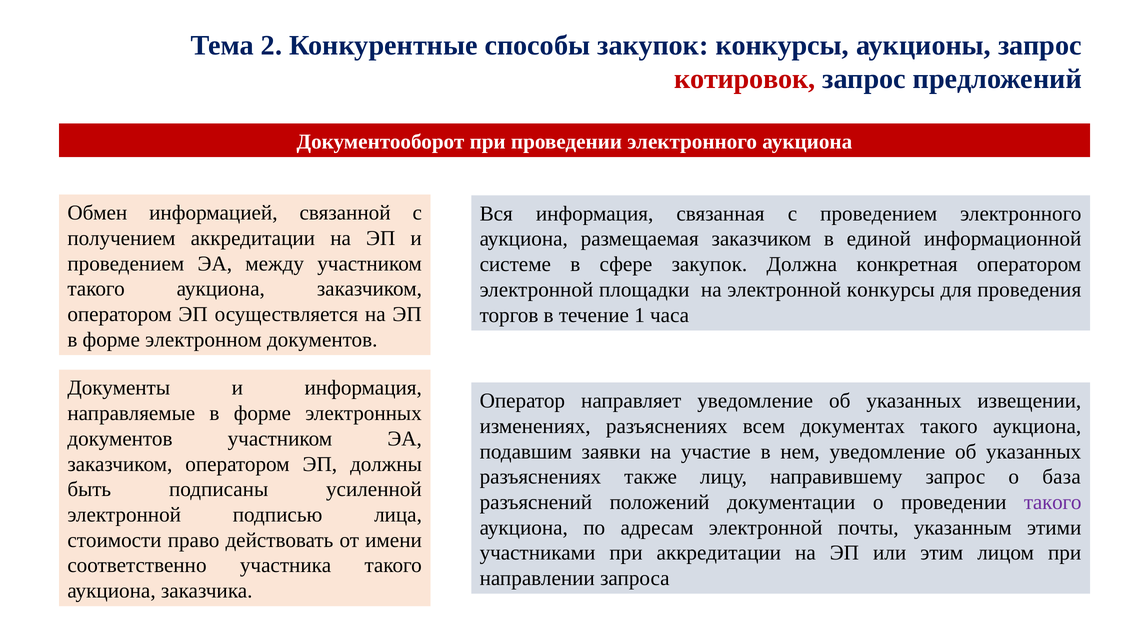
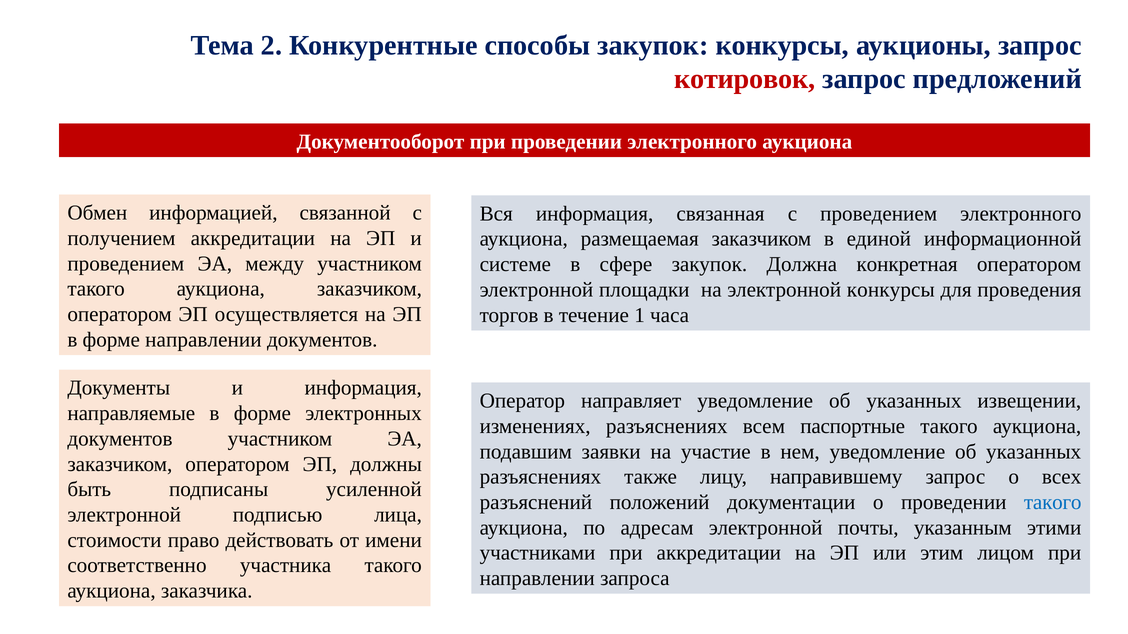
форме электронном: электронном -> направлении
документах: документах -> паспортные
база: база -> всех
такого at (1053, 503) colour: purple -> blue
